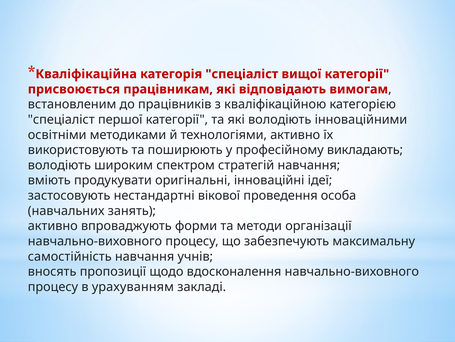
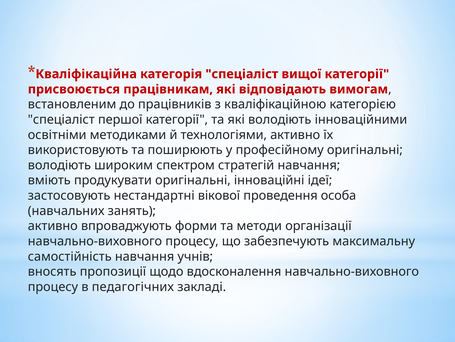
професійному викладають: викладають -> оригінальні
урахуванням: урахуванням -> педагогічних
